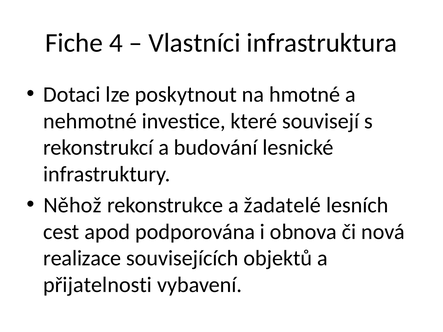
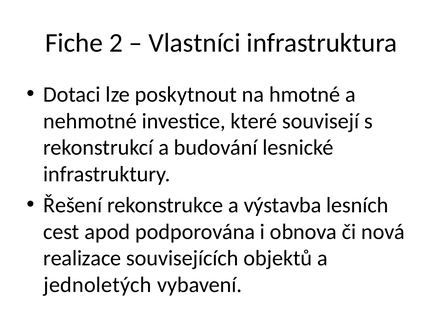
4: 4 -> 2
Něhož: Něhož -> Řešení
žadatelé: žadatelé -> výstavba
přijatelnosti: přijatelnosti -> jednoletých
